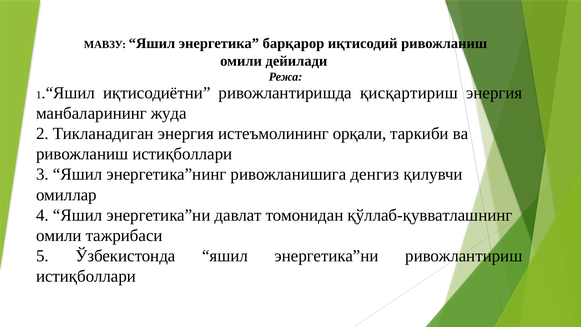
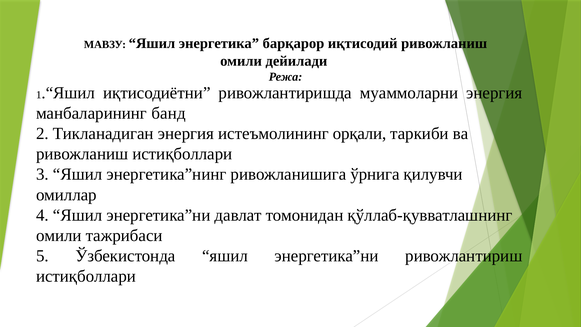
қисқартириш: қисқартириш -> муаммоларни
жуда: жуда -> банд
денгиз: денгиз -> ўрнига
